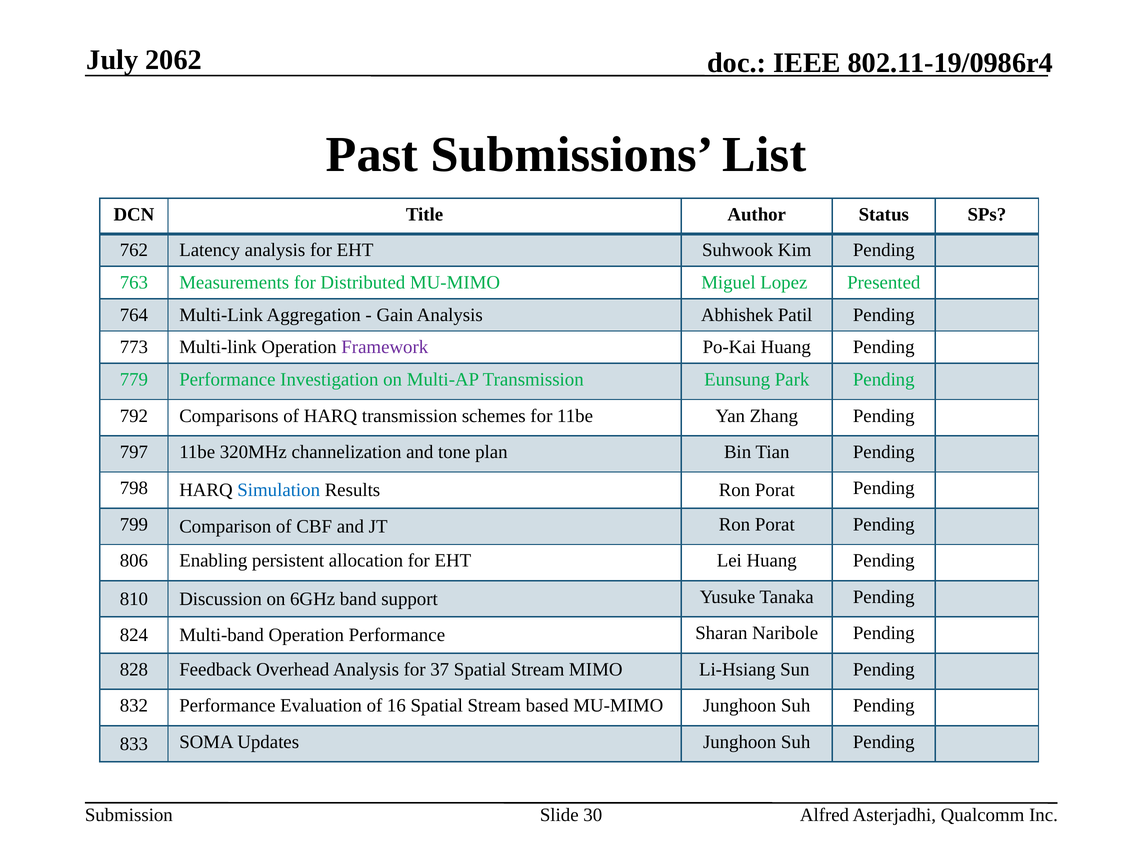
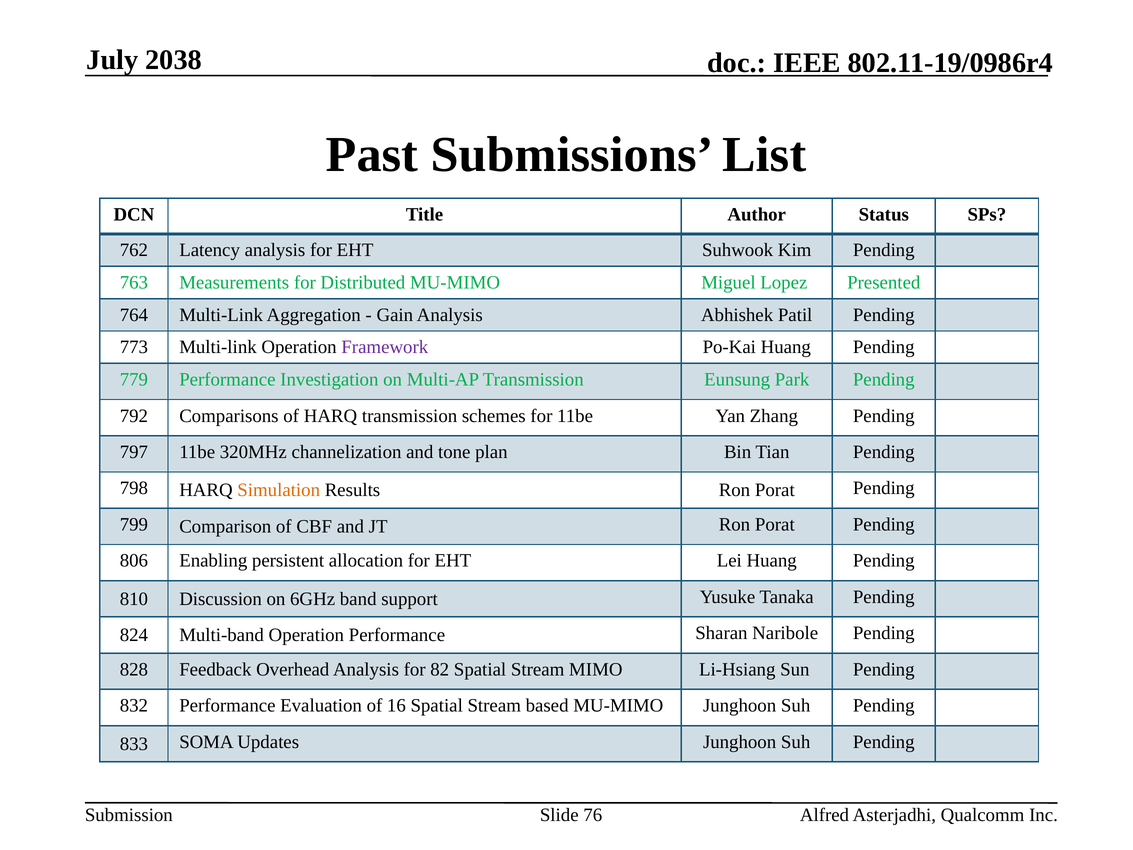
2062: 2062 -> 2038
Simulation colour: blue -> orange
37: 37 -> 82
30: 30 -> 76
